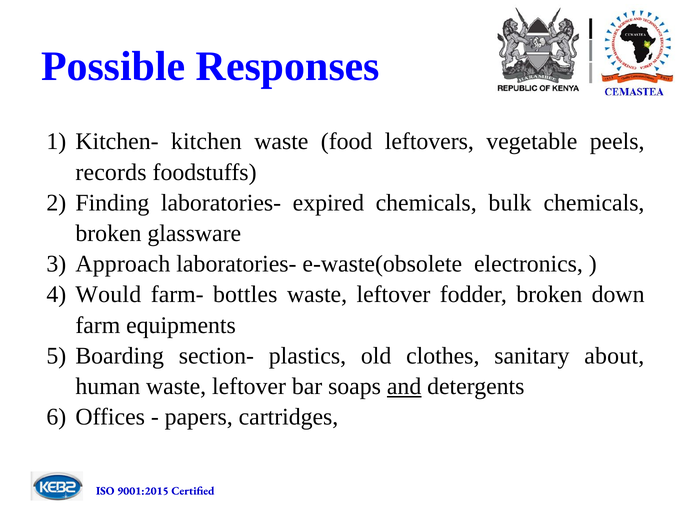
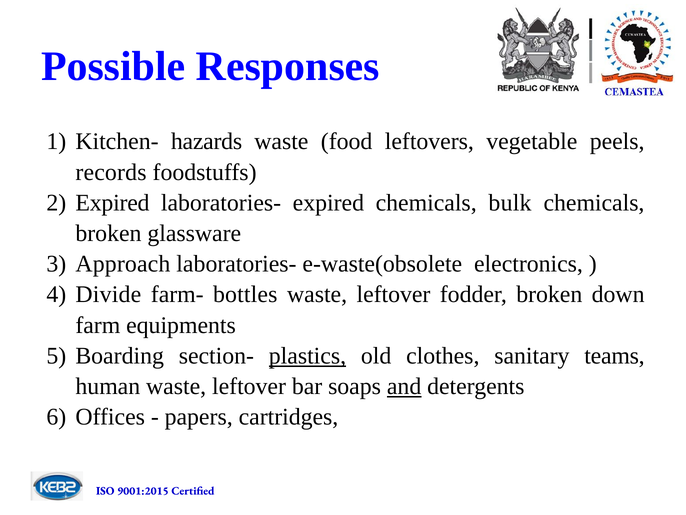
kitchen: kitchen -> hazards
Finding at (112, 203): Finding -> Expired
Would: Would -> Divide
plastics underline: none -> present
about: about -> teams
